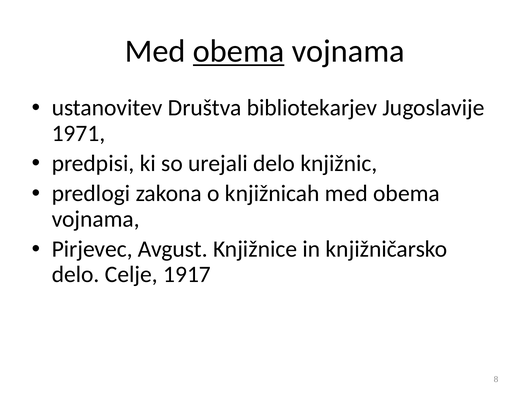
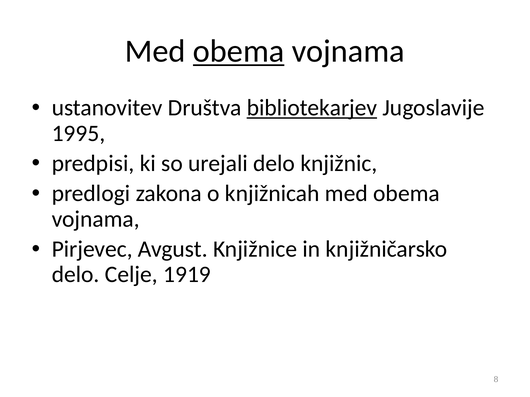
bibliotekarjev underline: none -> present
1971: 1971 -> 1995
1917: 1917 -> 1919
